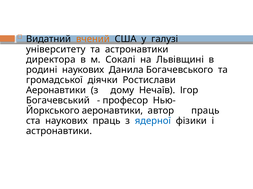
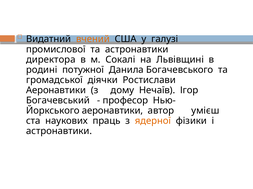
університету: університету -> промислової
родині наукових: наукових -> потужної
автор праць: праць -> умієш
ядерної colour: blue -> orange
